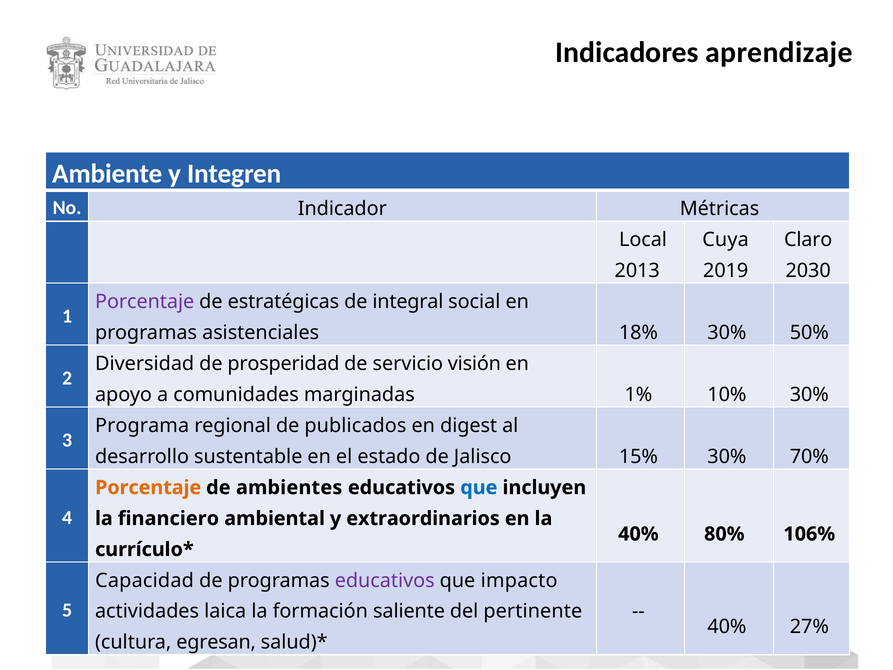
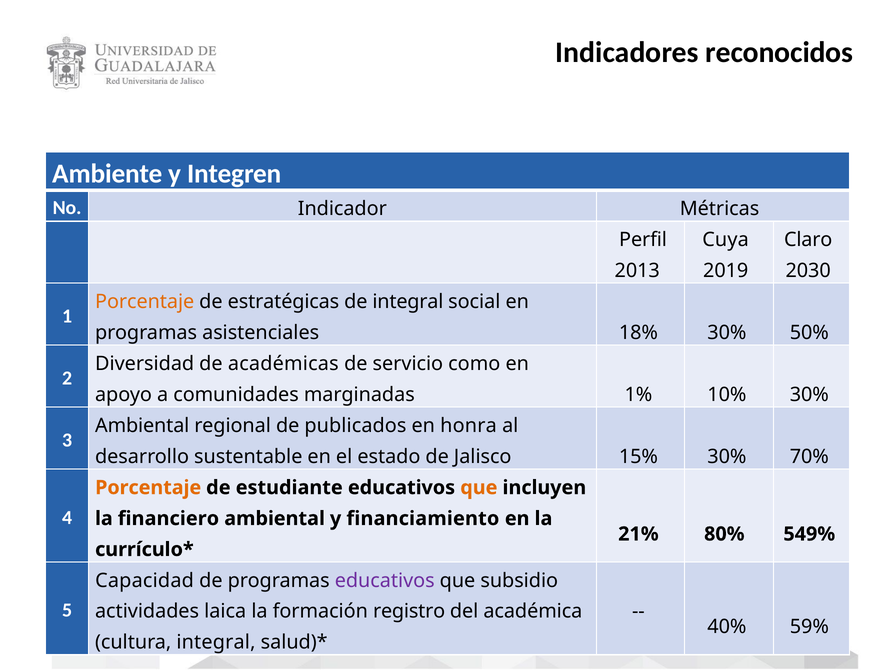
aprendizaje: aprendizaje -> reconocidos
Local: Local -> Perfil
Porcentaje at (145, 302) colour: purple -> orange
prosperidad: prosperidad -> académicas
visión: visión -> como
Programa at (142, 426): Programa -> Ambiental
digest: digest -> honra
ambientes: ambientes -> estudiante
que at (479, 487) colour: blue -> orange
extraordinarios: extraordinarios -> financiamiento
40% at (638, 534): 40% -> 21%
106%: 106% -> 549%
impacto: impacto -> subsidio
saliente: saliente -> registro
pertinente: pertinente -> académica
27%: 27% -> 59%
cultura egresan: egresan -> integral
